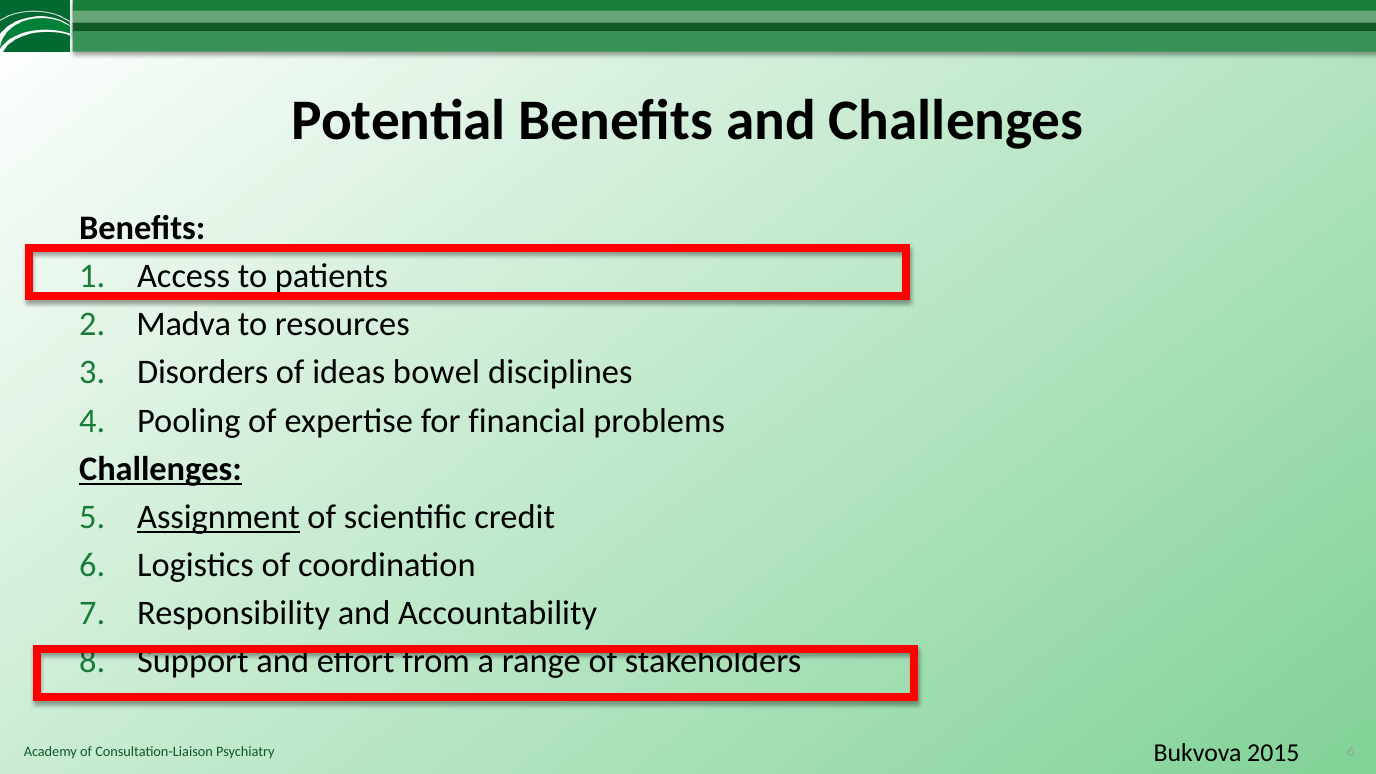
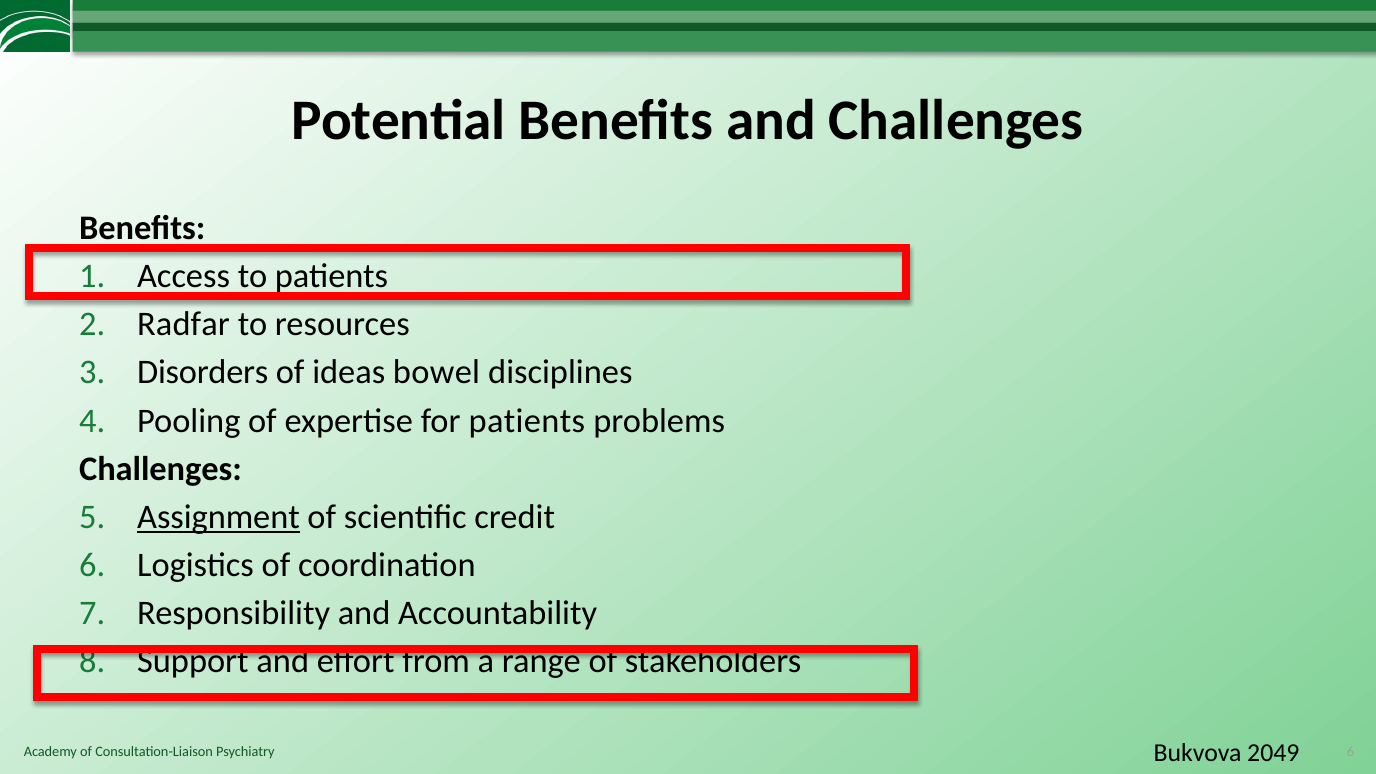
Madva: Madva -> Radfar
for financial: financial -> patients
Challenges at (160, 469) underline: present -> none
2015: 2015 -> 2049
